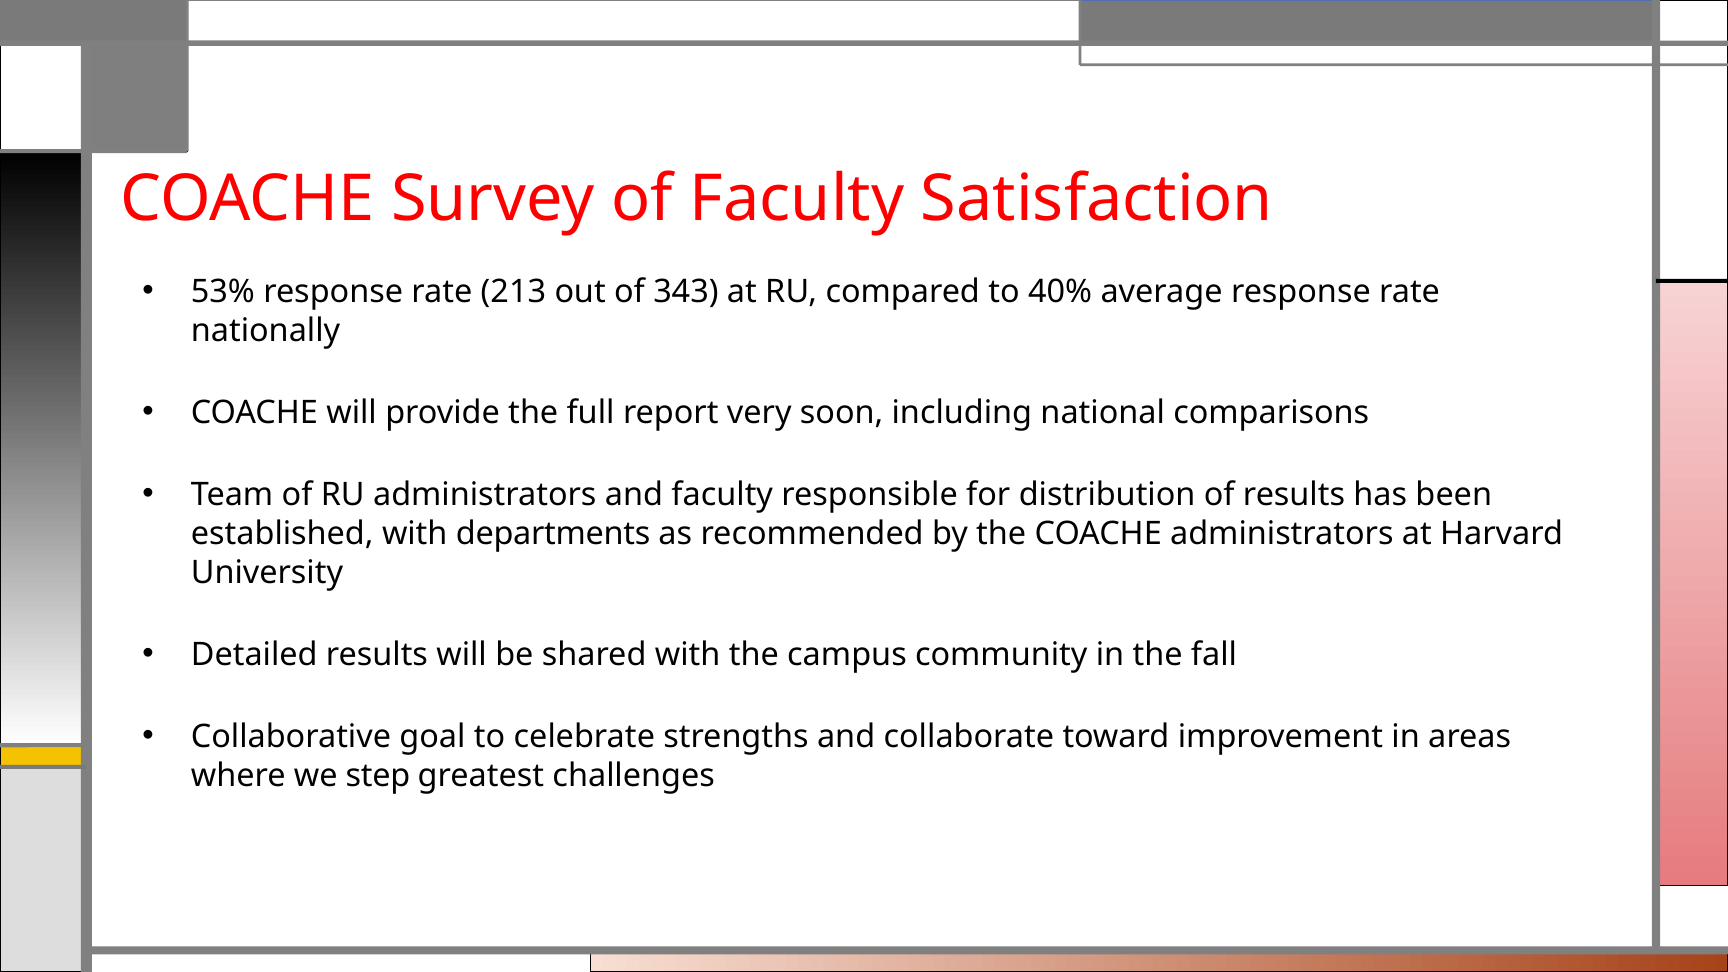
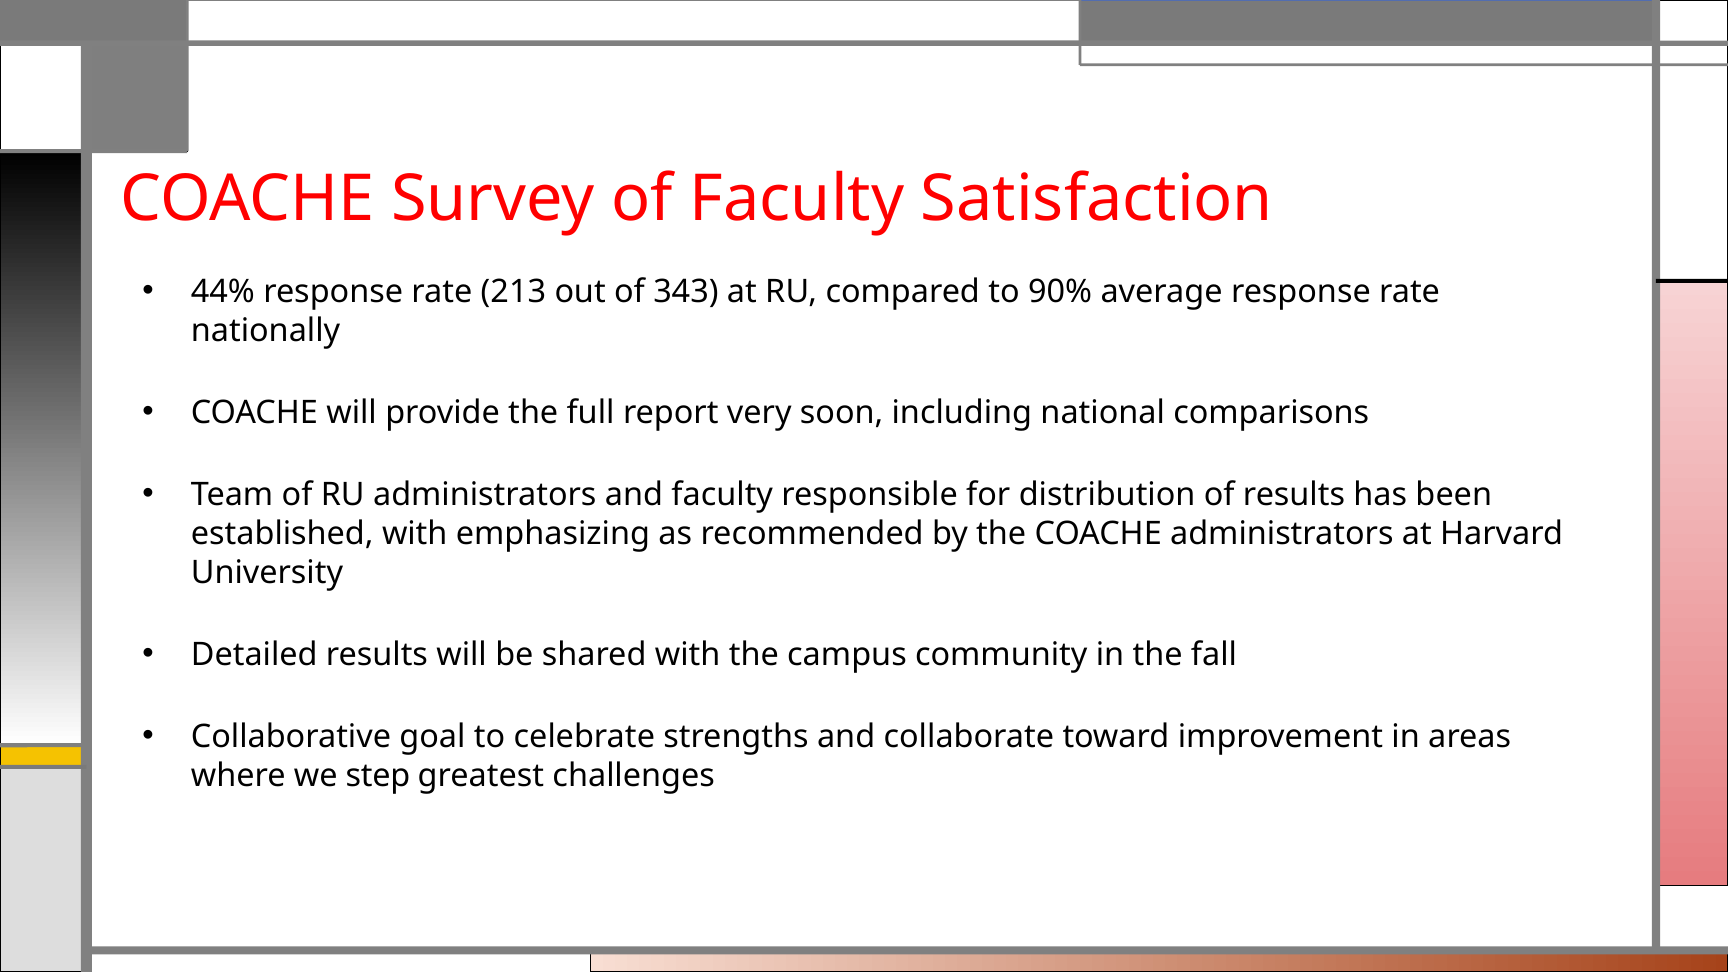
53%: 53% -> 44%
40%: 40% -> 90%
departments: departments -> emphasizing
